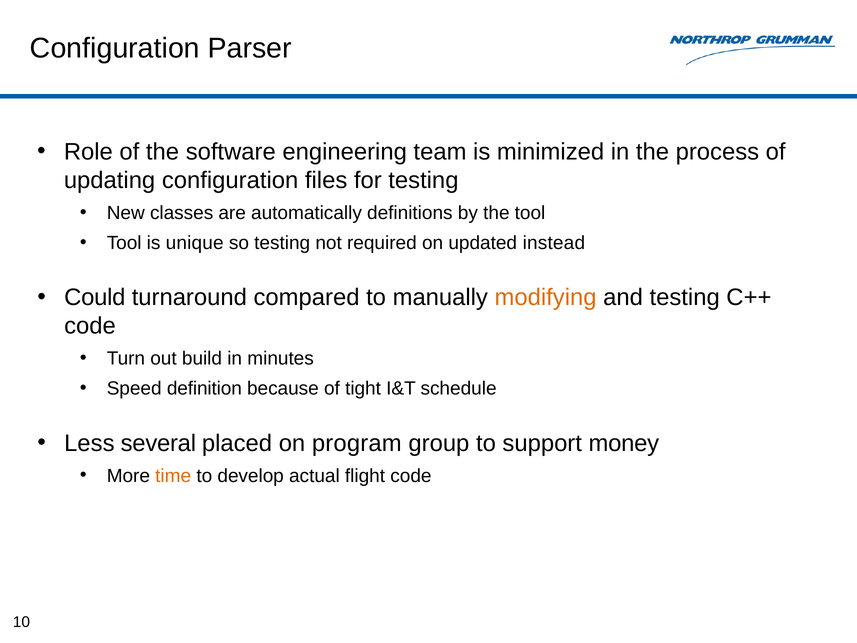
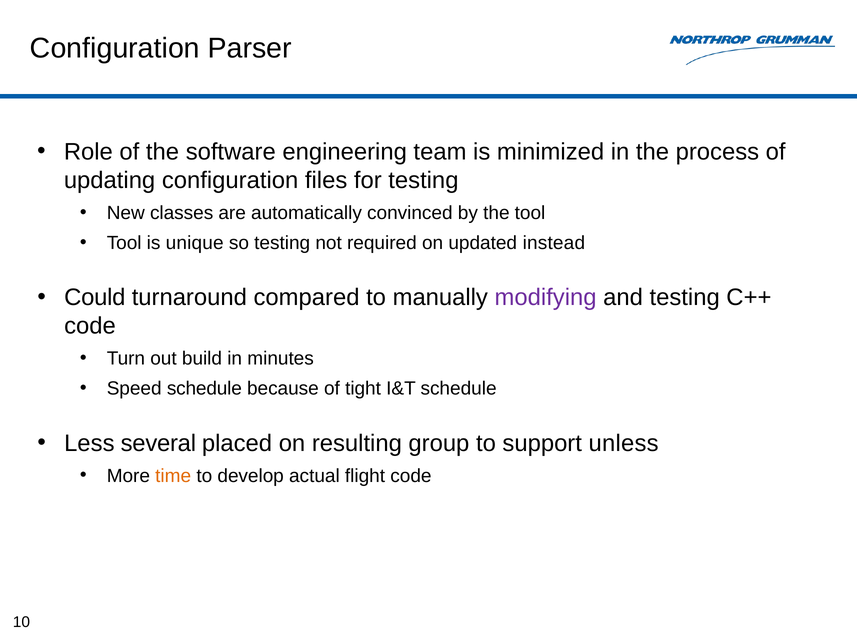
definitions: definitions -> convinced
modifying colour: orange -> purple
Speed definition: definition -> schedule
program: program -> resulting
money: money -> unless
